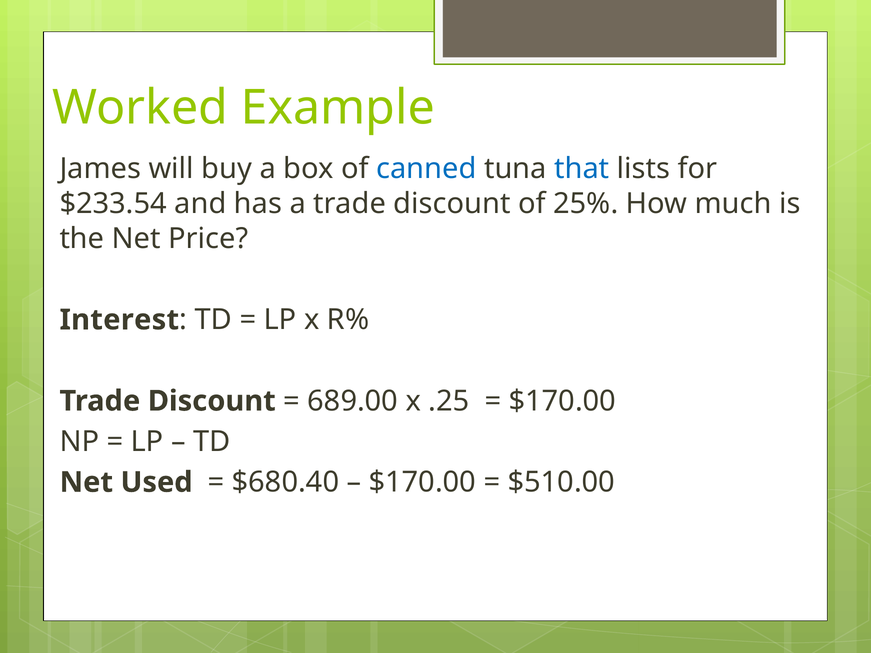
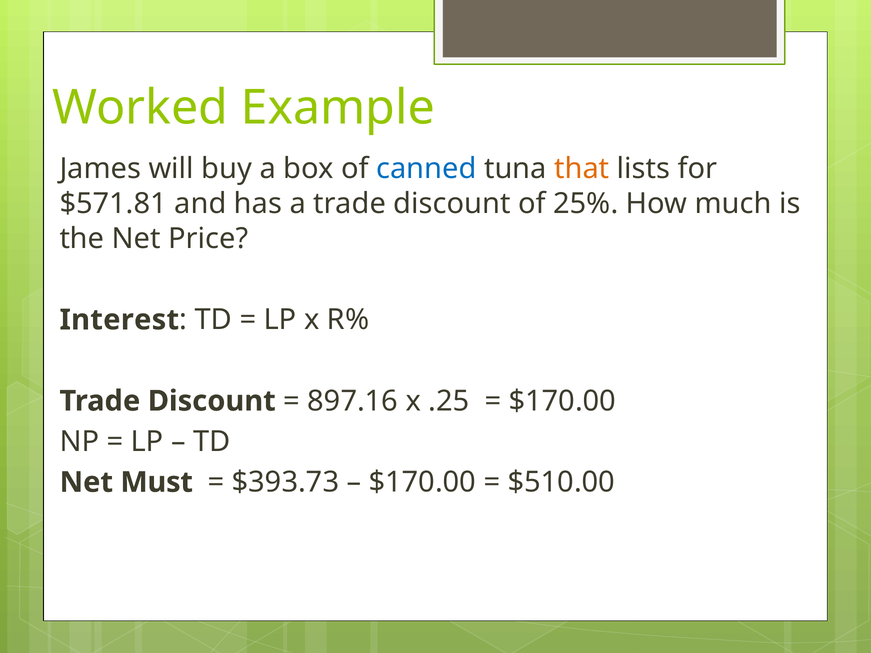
that colour: blue -> orange
$233.54: $233.54 -> $571.81
689.00: 689.00 -> 897.16
Used: Used -> Must
$680.40: $680.40 -> $393.73
